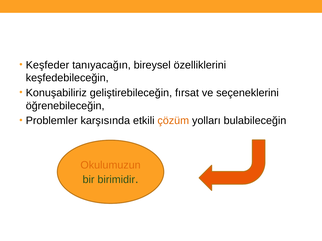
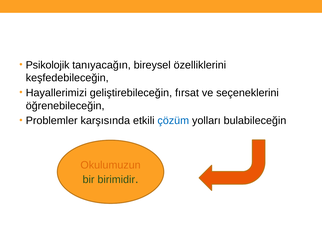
Keşfeder: Keşfeder -> Psikolojik
Konuşabiliriz: Konuşabiliriz -> Hayallerimizi
çözüm colour: orange -> blue
